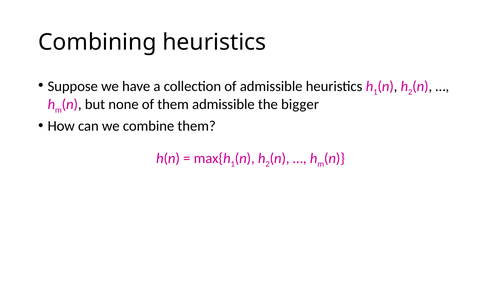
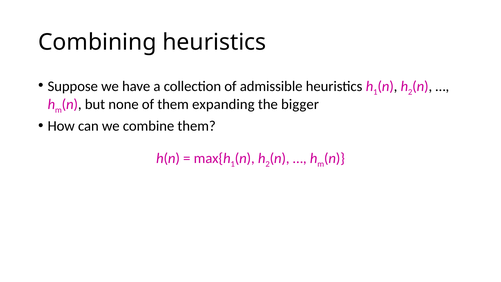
them admissible: admissible -> expanding
